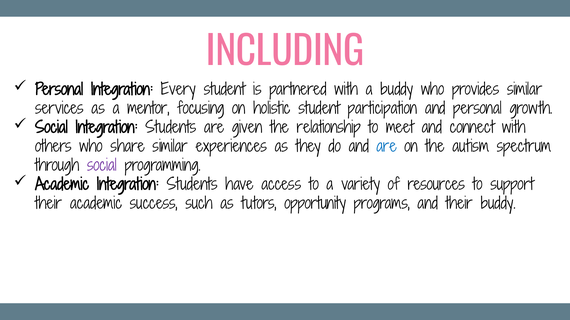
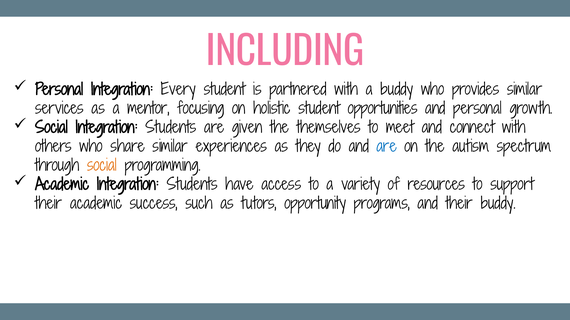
participation: participation -> opportunities
relationship: relationship -> themselves
social at (102, 166) colour: purple -> orange
